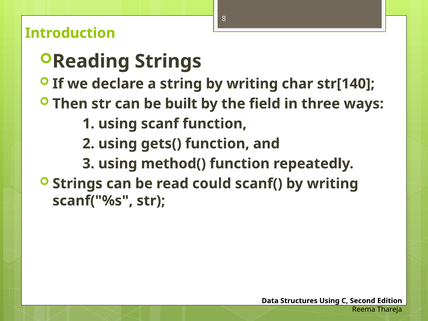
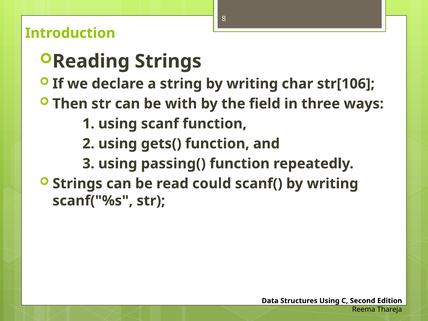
str[140: str[140 -> str[106
built: built -> with
method(: method( -> passing(
